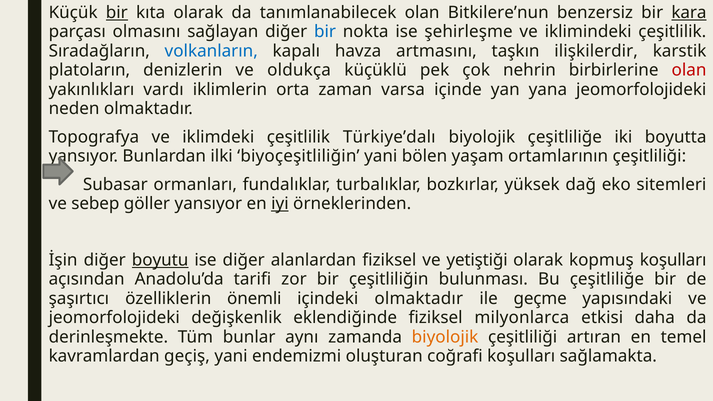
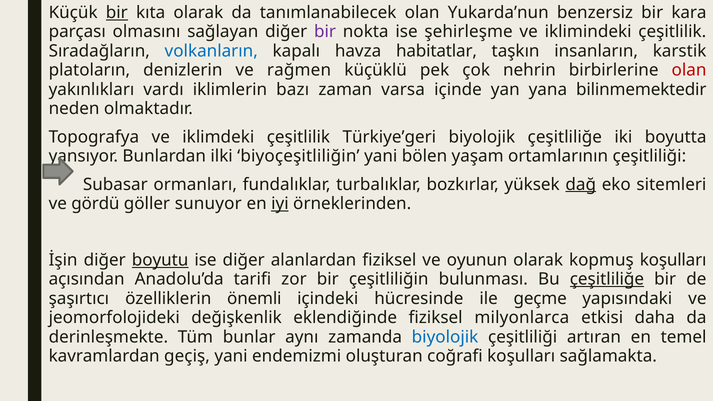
Bitkilere’nun: Bitkilere’nun -> Yukarda’nun
kara underline: present -> none
bir at (325, 32) colour: blue -> purple
artmasını: artmasını -> habitatlar
ilişkilerdir: ilişkilerdir -> insanların
oldukça: oldukça -> rağmen
orta: orta -> bazı
yana jeomorfolojideki: jeomorfolojideki -> bilinmemektedir
Türkiye’dalı: Türkiye’dalı -> Türkiye’geri
dağ underline: none -> present
sebep: sebep -> gördü
göller yansıyor: yansıyor -> sunuyor
yetiştiği: yetiştiği -> oyunun
çeşitliliğe at (607, 279) underline: none -> present
içindeki olmaktadır: olmaktadır -> hücresinde
biyolojik at (445, 337) colour: orange -> blue
